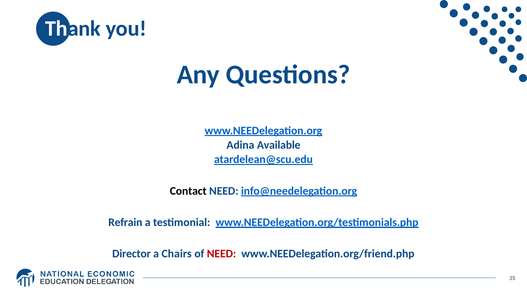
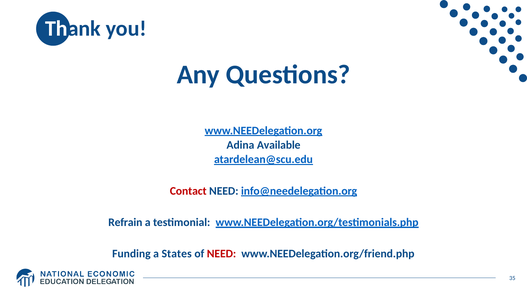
Contact colour: black -> red
Director: Director -> Funding
Chairs: Chairs -> States
